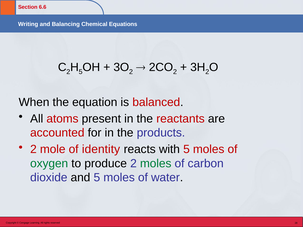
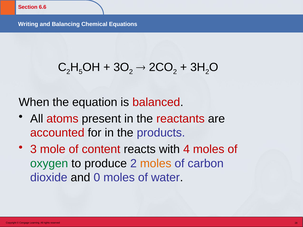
2 at (33, 149): 2 -> 3
identity: identity -> content
with 5: 5 -> 4
moles at (156, 164) colour: green -> orange
and 5: 5 -> 0
